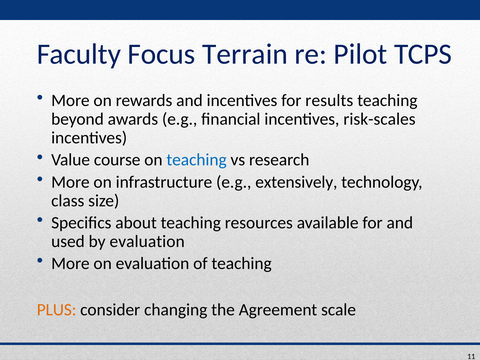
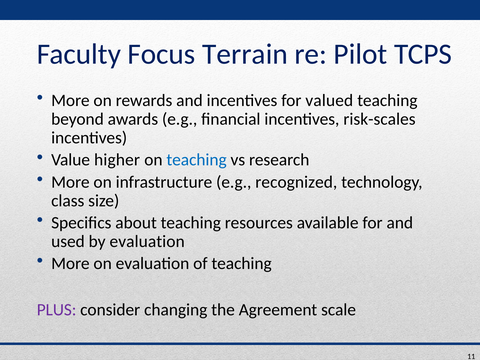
results: results -> valued
course: course -> higher
extensively: extensively -> recognized
PLUS colour: orange -> purple
